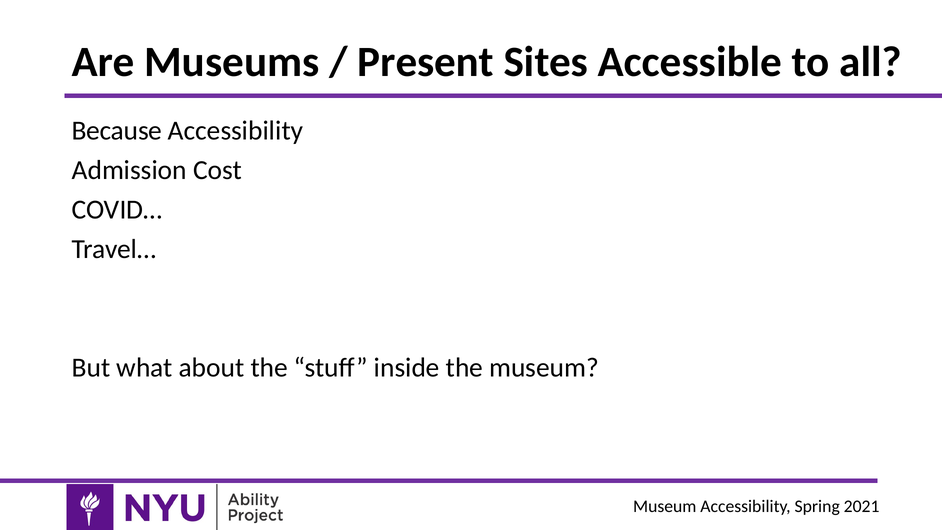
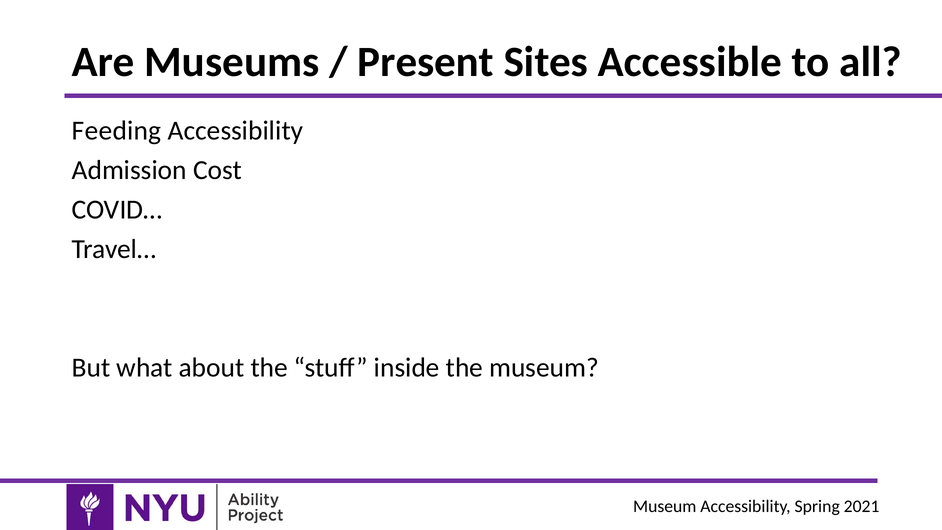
Because: Because -> Feeding
